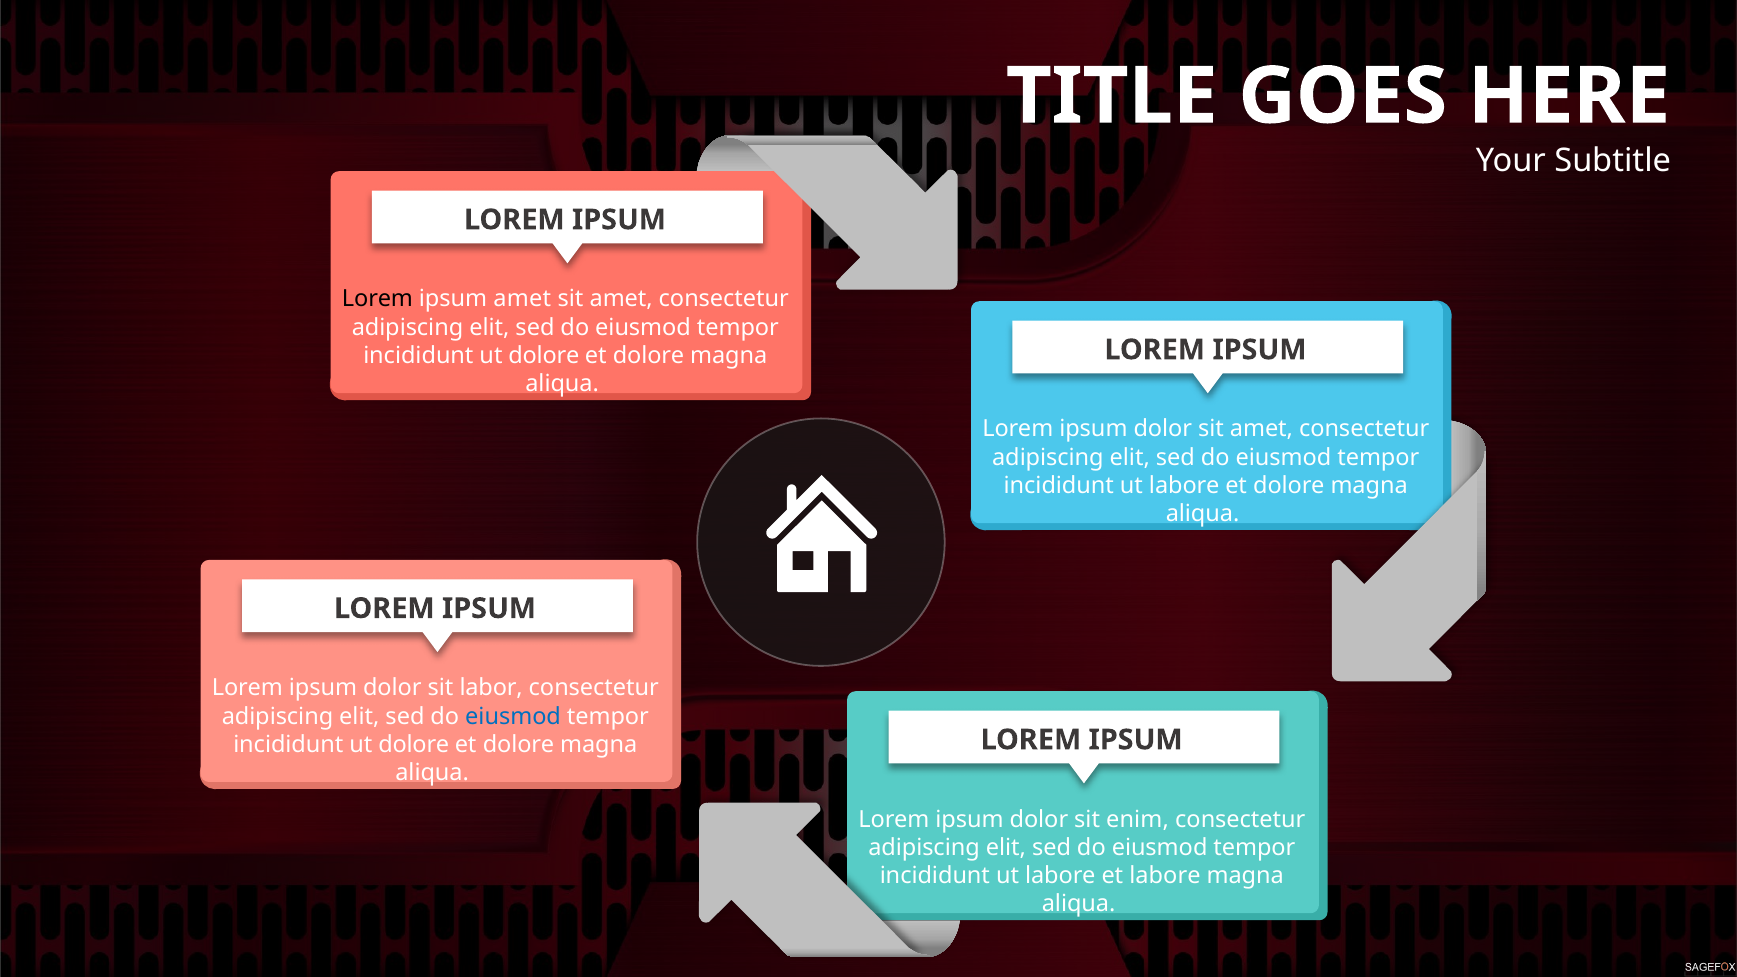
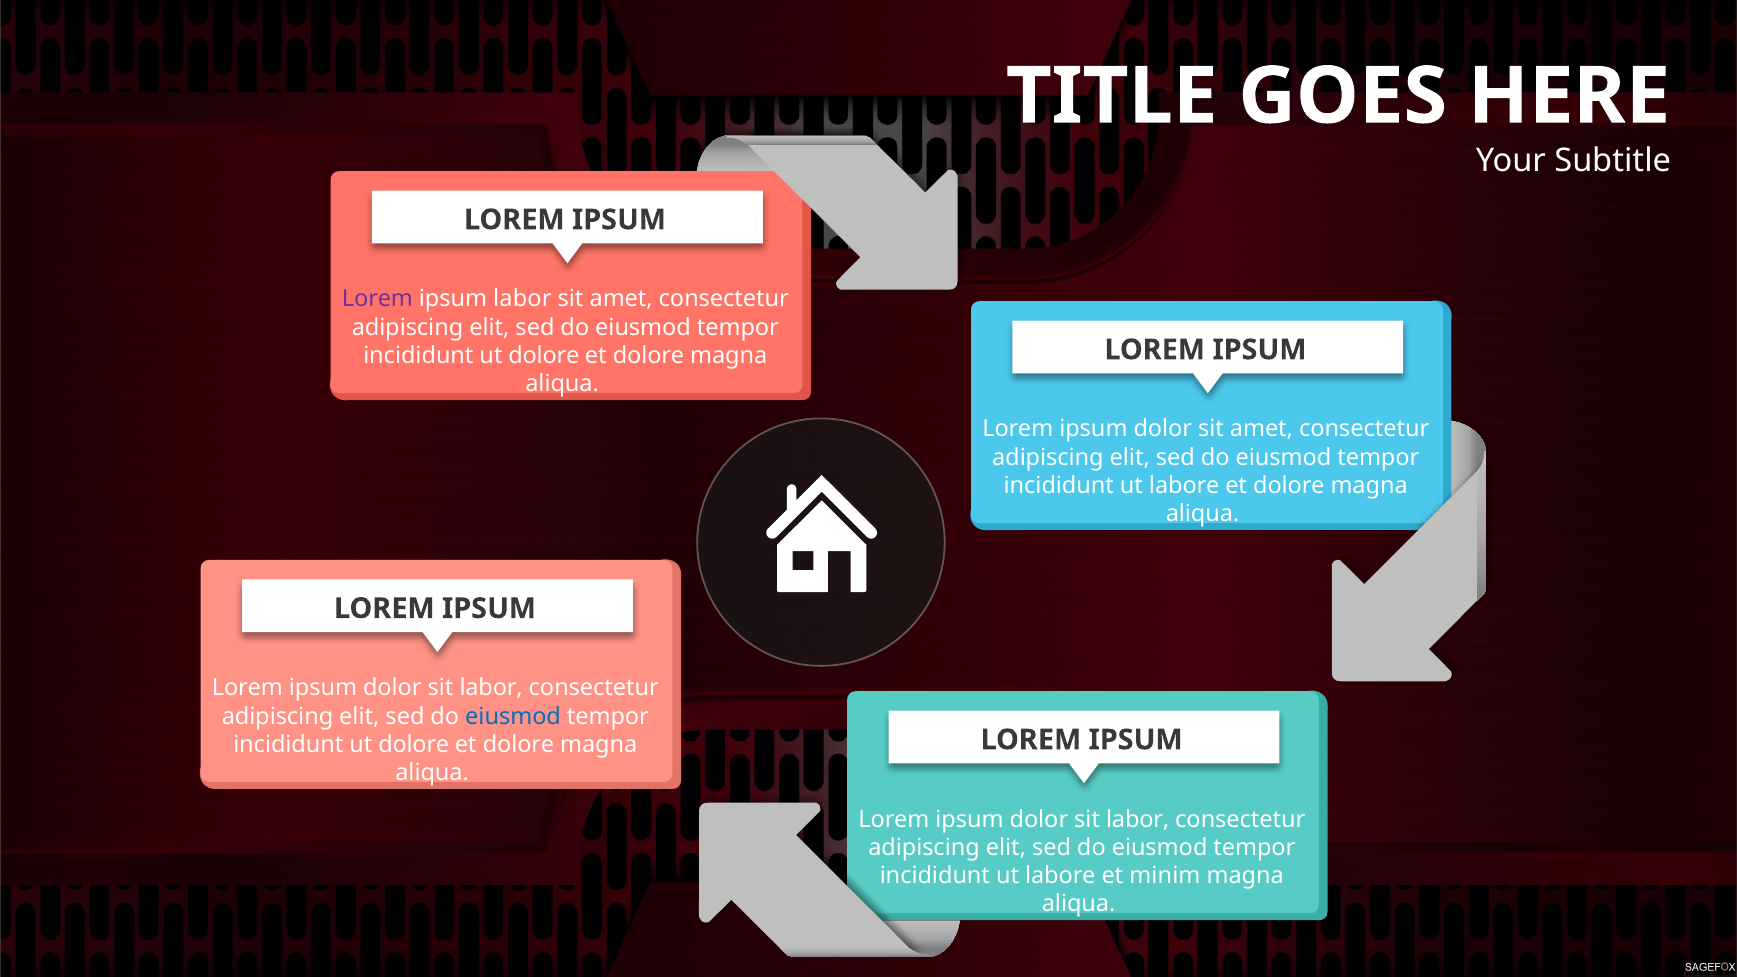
Lorem at (377, 299) colour: black -> purple
ipsum amet: amet -> labor
enim at (1138, 819): enim -> labor
et labore: labore -> minim
